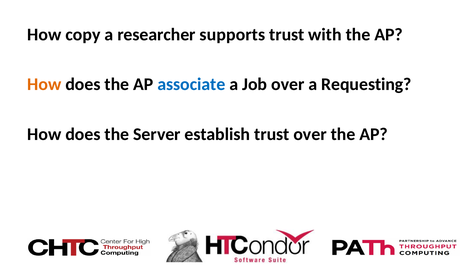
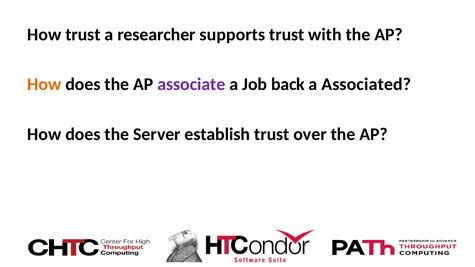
How copy: copy -> trust
associate colour: blue -> purple
Job over: over -> back
Requesting: Requesting -> Associated
